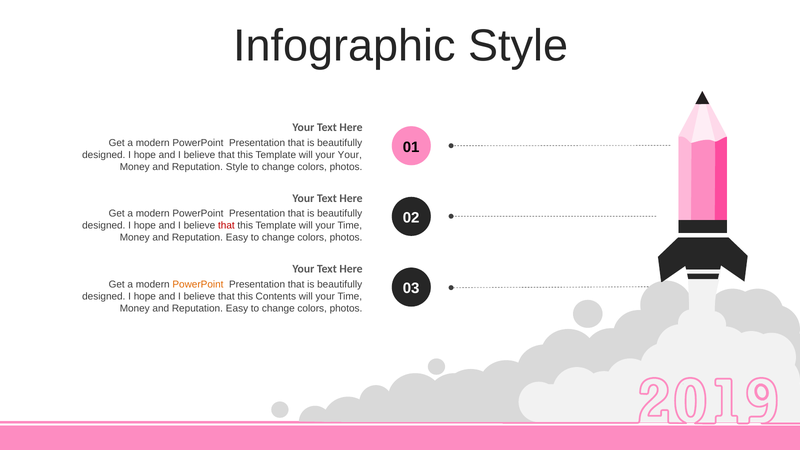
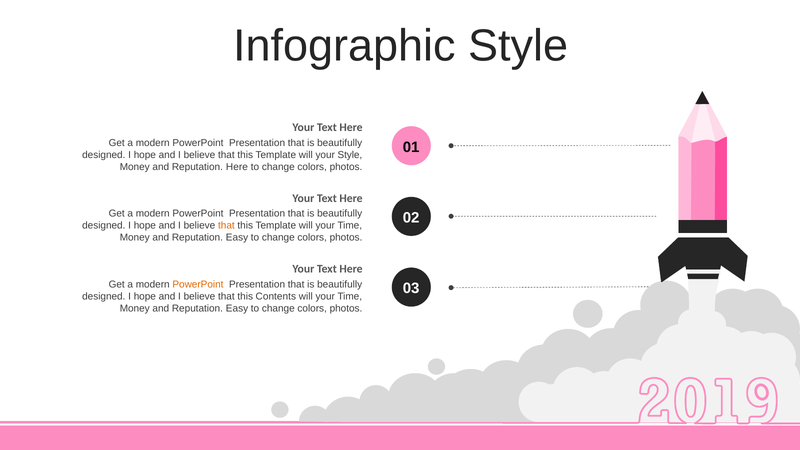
your Your: Your -> Style
Reputation Style: Style -> Here
that at (226, 226) colour: red -> orange
